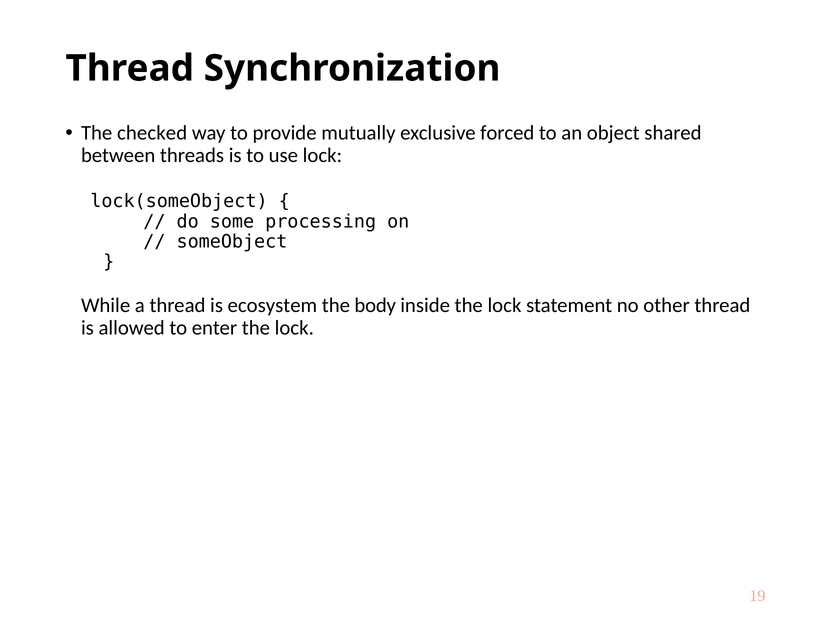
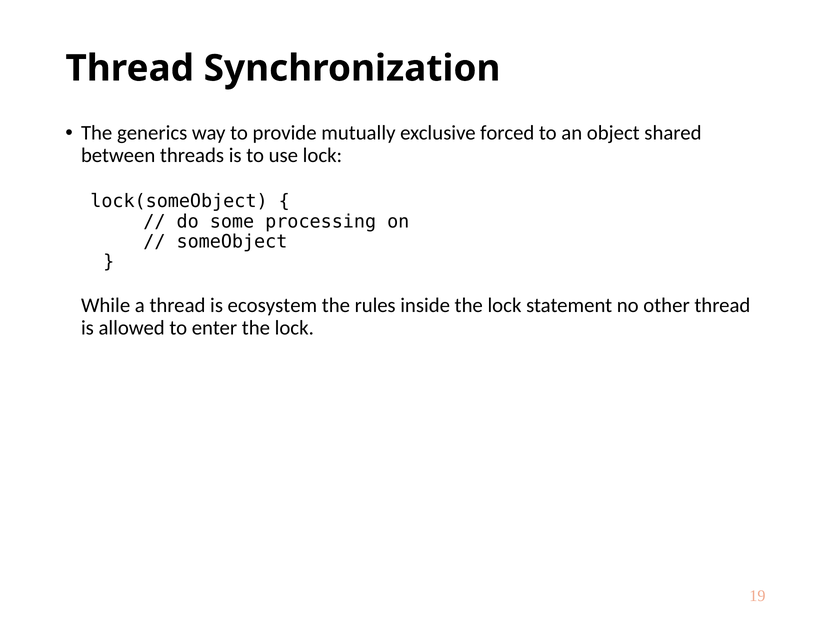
checked: checked -> generics
body: body -> rules
